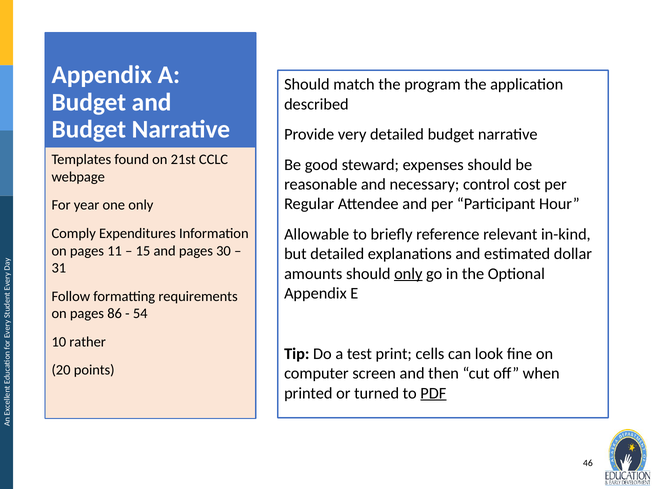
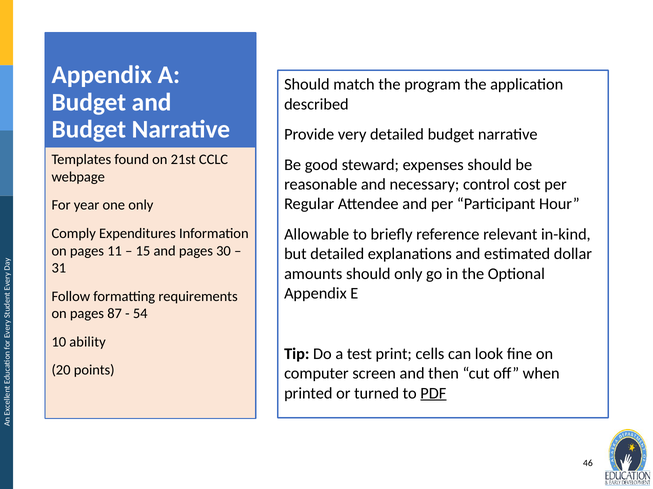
only at (408, 274) underline: present -> none
86: 86 -> 87
rather: rather -> ability
